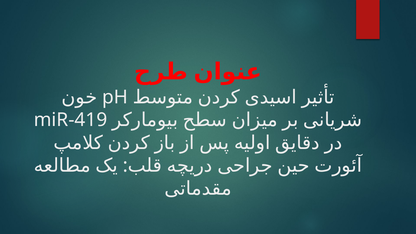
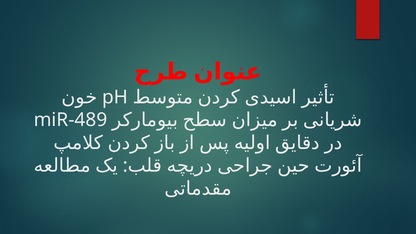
miR-419: miR-419 -> miR-489
